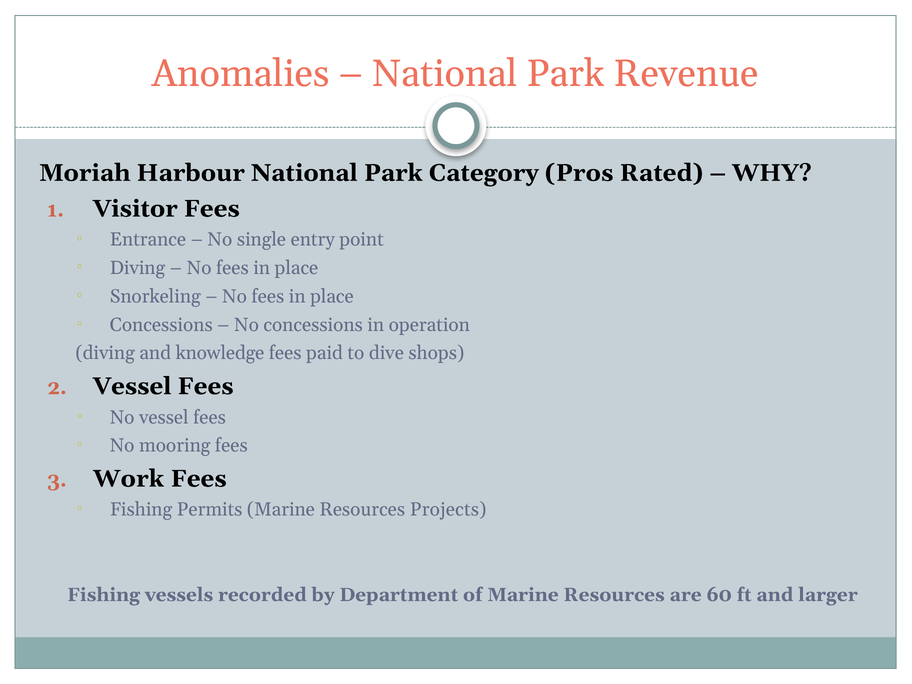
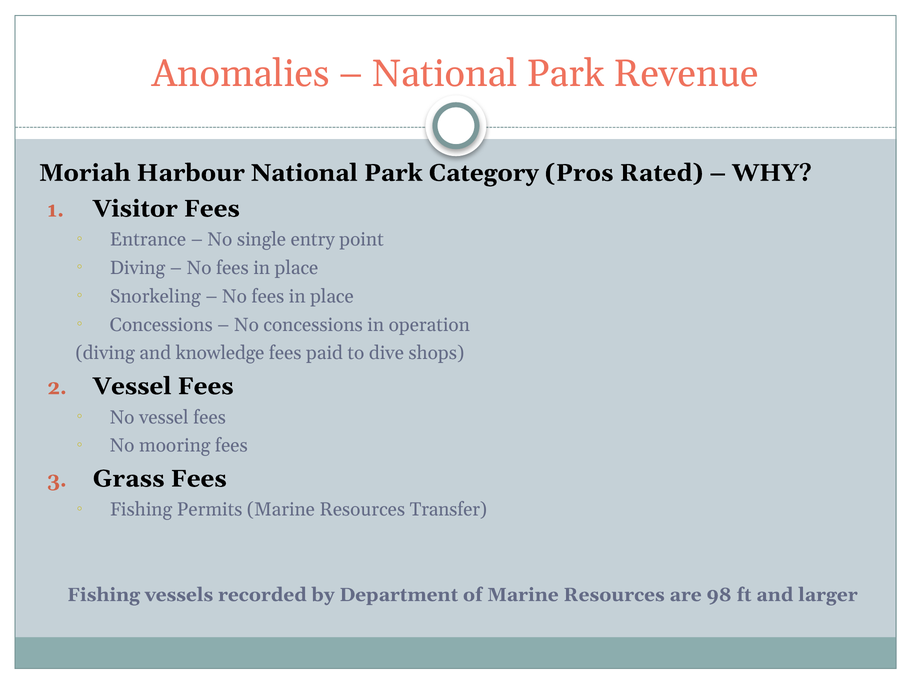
Work: Work -> Grass
Projects: Projects -> Transfer
60: 60 -> 98
